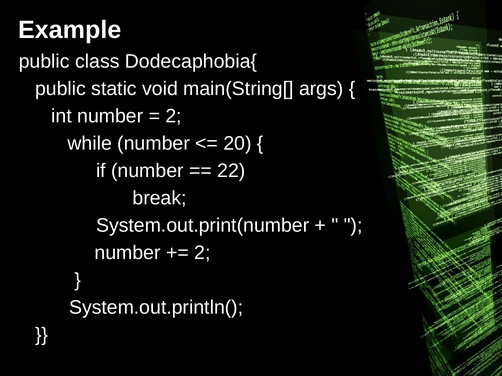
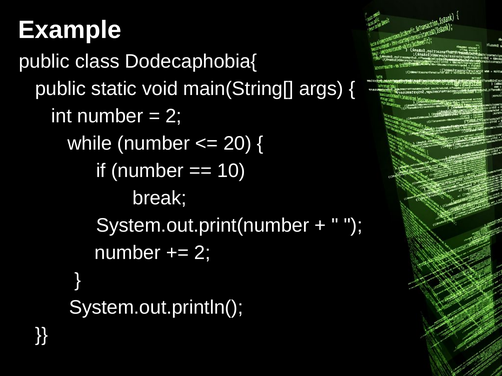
22: 22 -> 10
